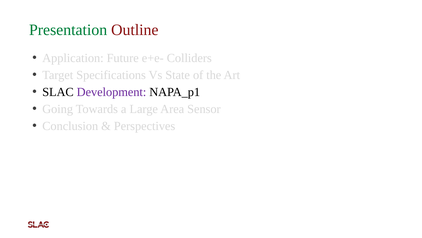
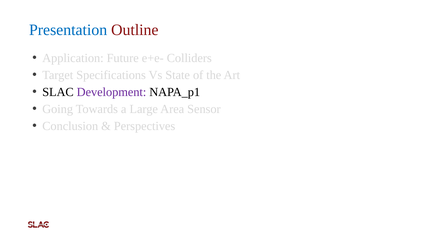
Presentation colour: green -> blue
